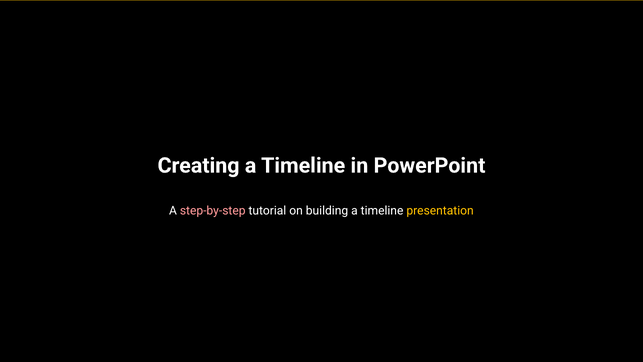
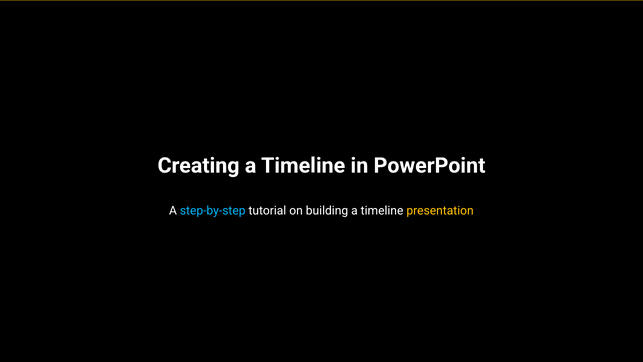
step-by-step colour: pink -> light blue
